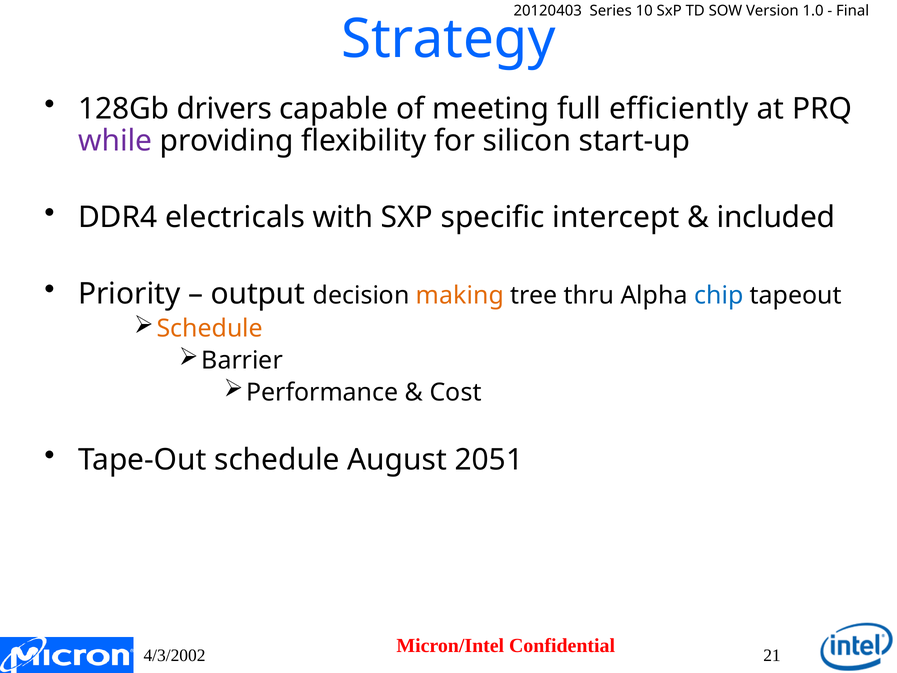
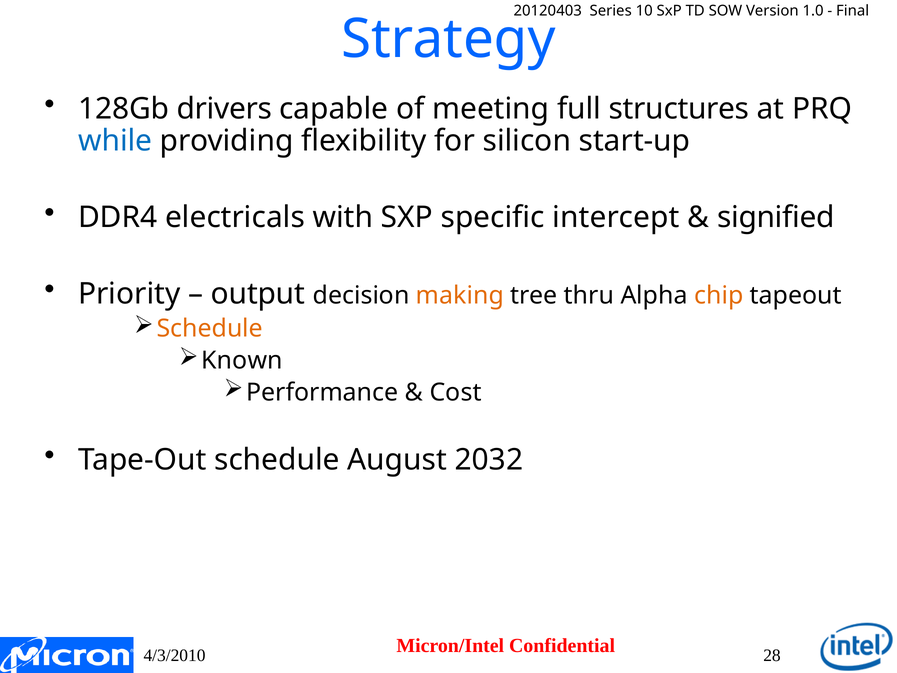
efficiently: efficiently -> structures
while colour: purple -> blue
included: included -> signified
chip colour: blue -> orange
Barrier: Barrier -> Known
2051: 2051 -> 2032
4/3/2002: 4/3/2002 -> 4/3/2010
21: 21 -> 28
